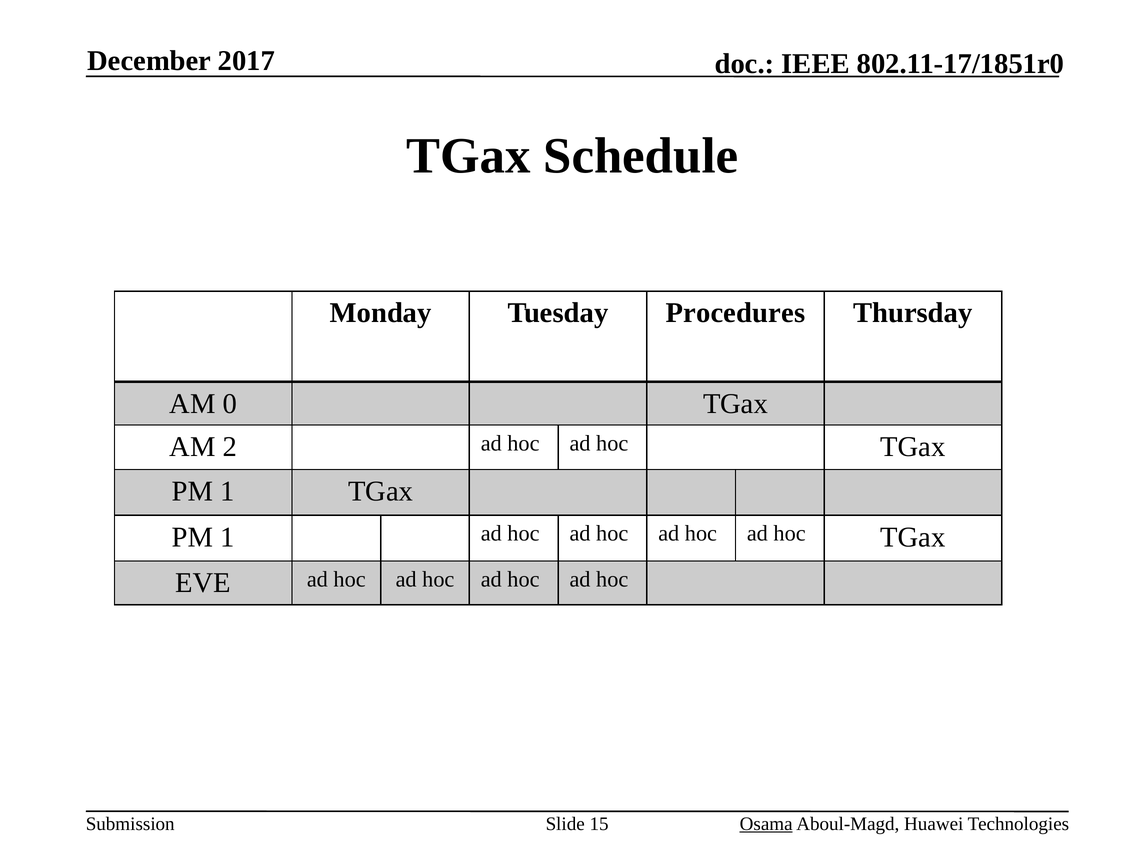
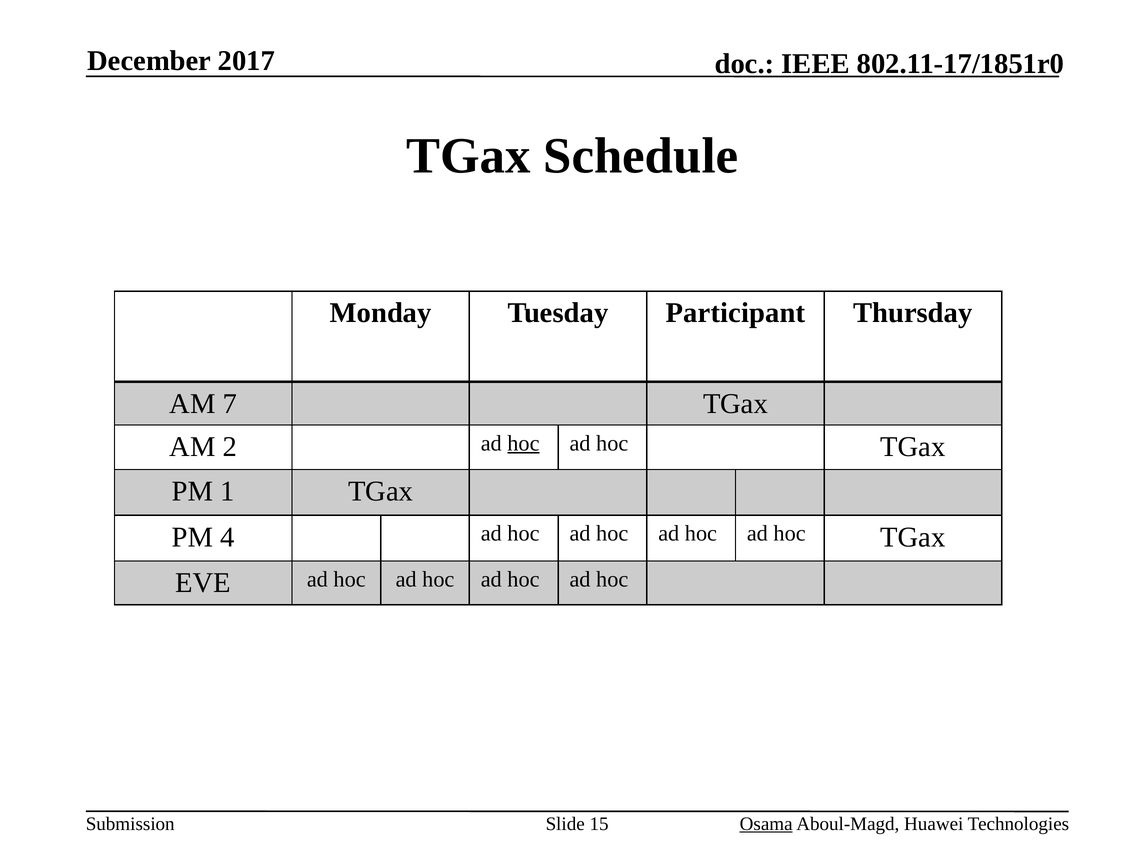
Procedures: Procedures -> Participant
0: 0 -> 7
hoc at (523, 443) underline: none -> present
1 at (227, 537): 1 -> 4
